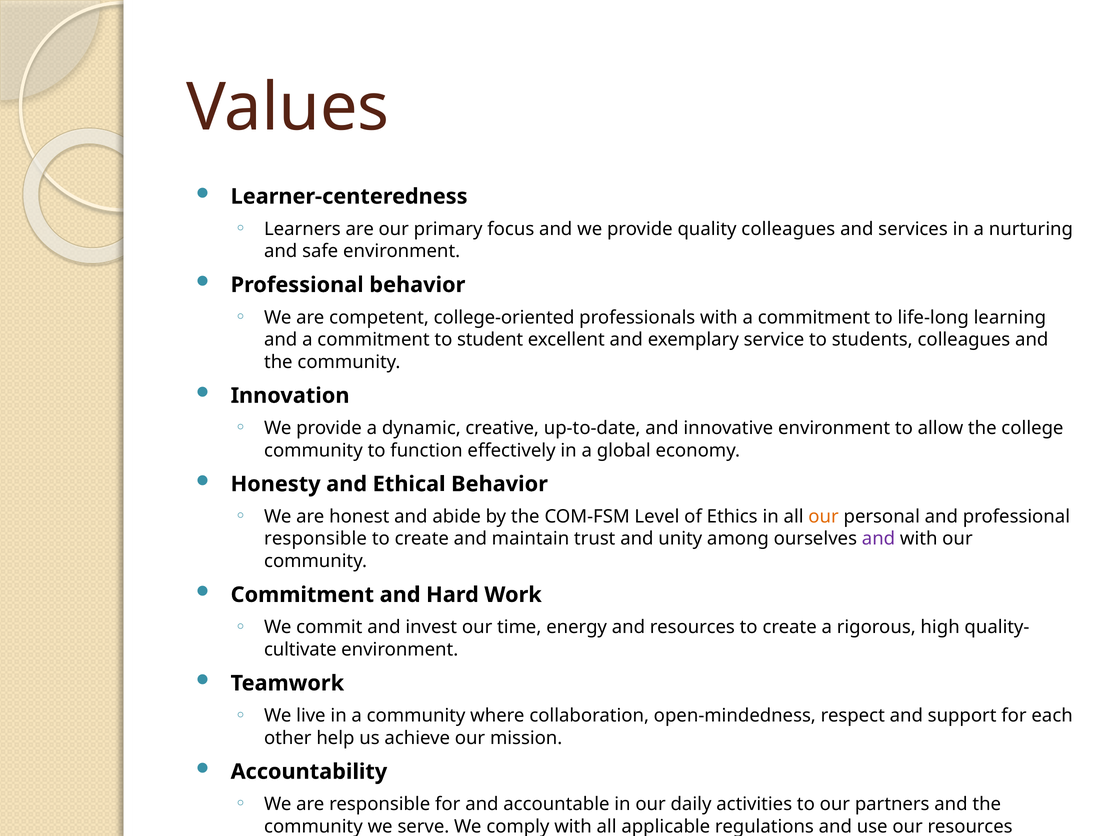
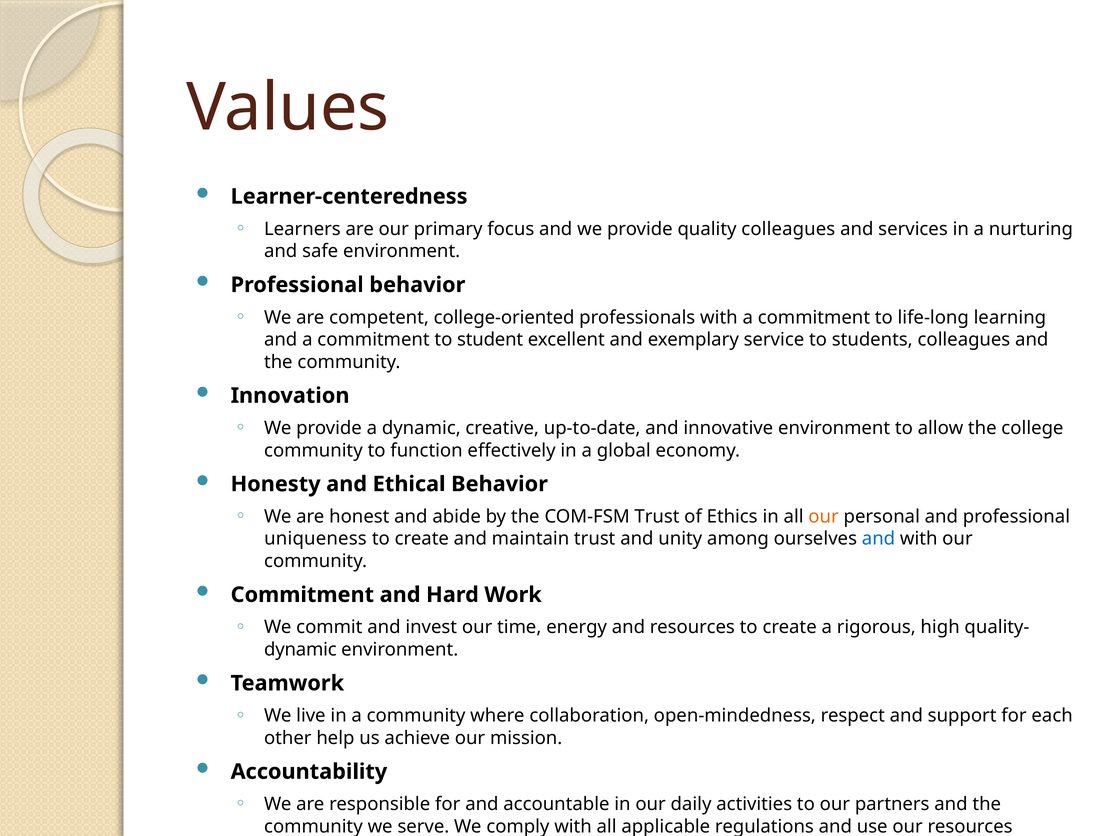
COM-FSM Level: Level -> Trust
responsible at (315, 539): responsible -> uniqueness
and at (879, 539) colour: purple -> blue
cultivate at (300, 650): cultivate -> dynamic
